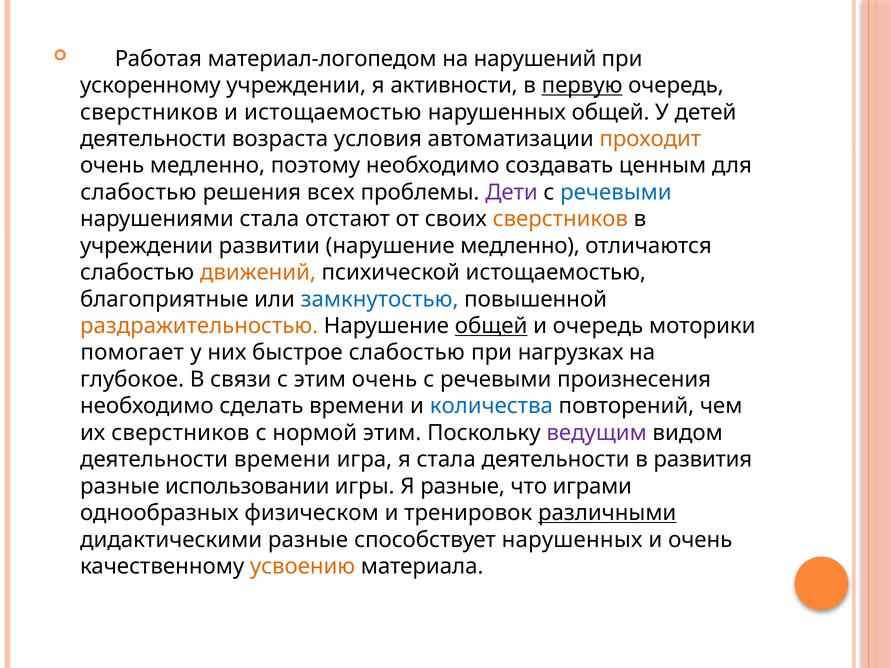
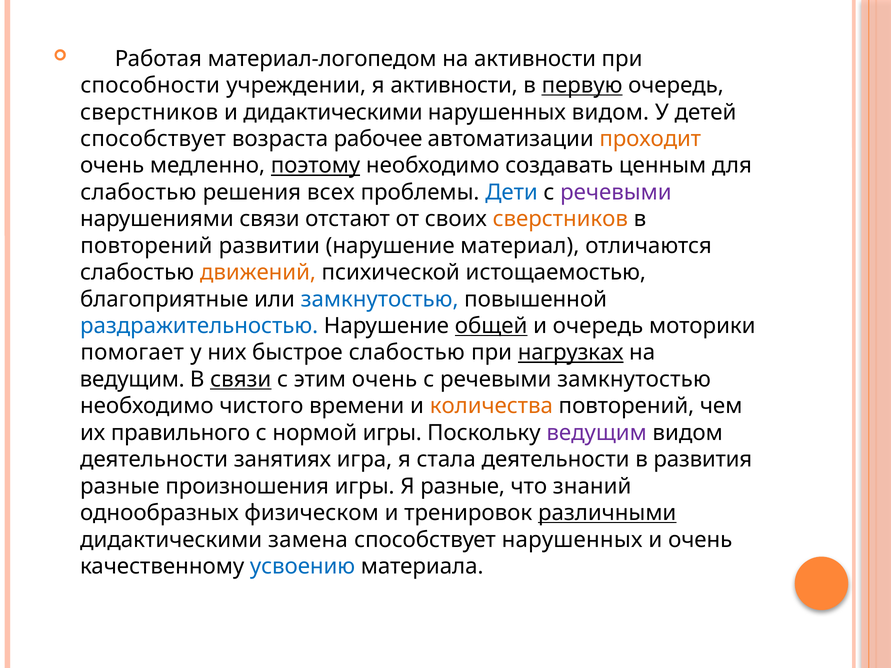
на нарушений: нарушений -> активности
ускоренному: ускоренному -> способности
и истощаемостью: истощаемостью -> дидактическими
нарушенных общей: общей -> видом
деятельности at (153, 139): деятельности -> способствует
условия: условия -> рабочее
поэтому underline: none -> present
Дети colour: purple -> blue
речевыми at (616, 192) colour: blue -> purple
нарушениями стала: стала -> связи
учреждении at (147, 246): учреждении -> повторений
нарушение медленно: медленно -> материал
раздражительностью colour: orange -> blue
нагрузках underline: none -> present
глубокое at (132, 379): глубокое -> ведущим
связи at (241, 379) underline: none -> present
речевыми произнесения: произнесения -> замкнутостью
сделать: сделать -> чистого
количества colour: blue -> orange
их сверстников: сверстников -> правильного
нормой этим: этим -> игры
деятельности времени: времени -> занятиях
использовании: использовании -> произношения
играми: играми -> знаний
дидактическими разные: разные -> замена
усвоению colour: orange -> blue
